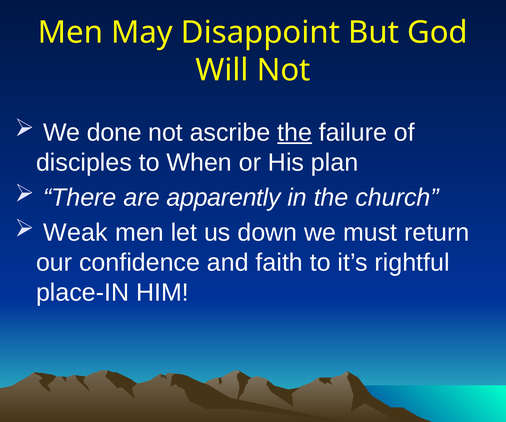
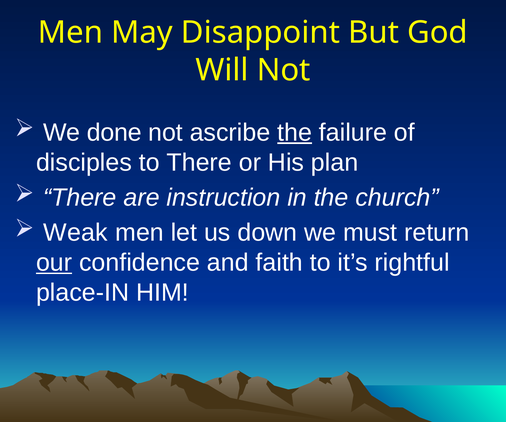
to When: When -> There
apparently: apparently -> instruction
our underline: none -> present
